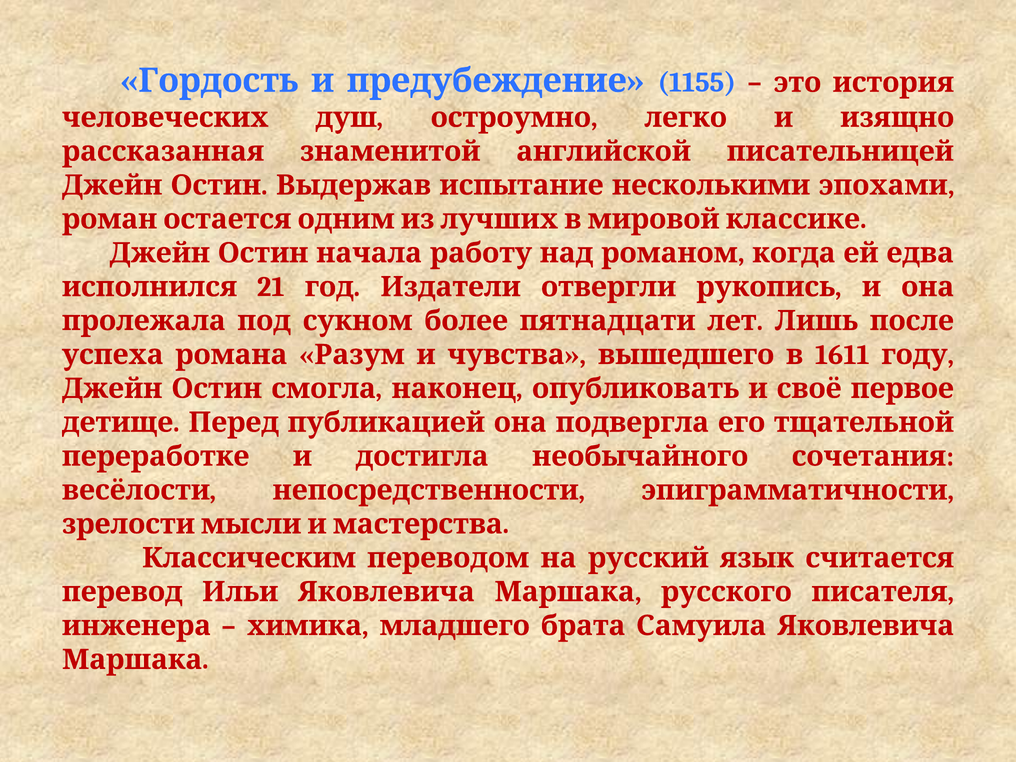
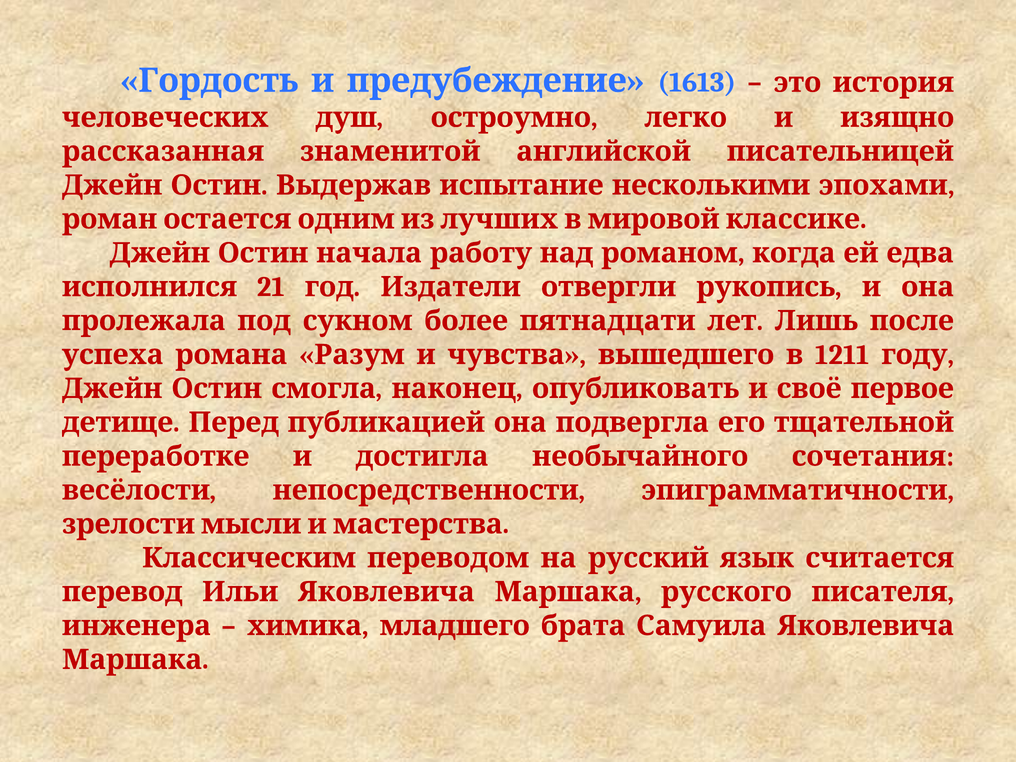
1155: 1155 -> 1613
1611: 1611 -> 1211
